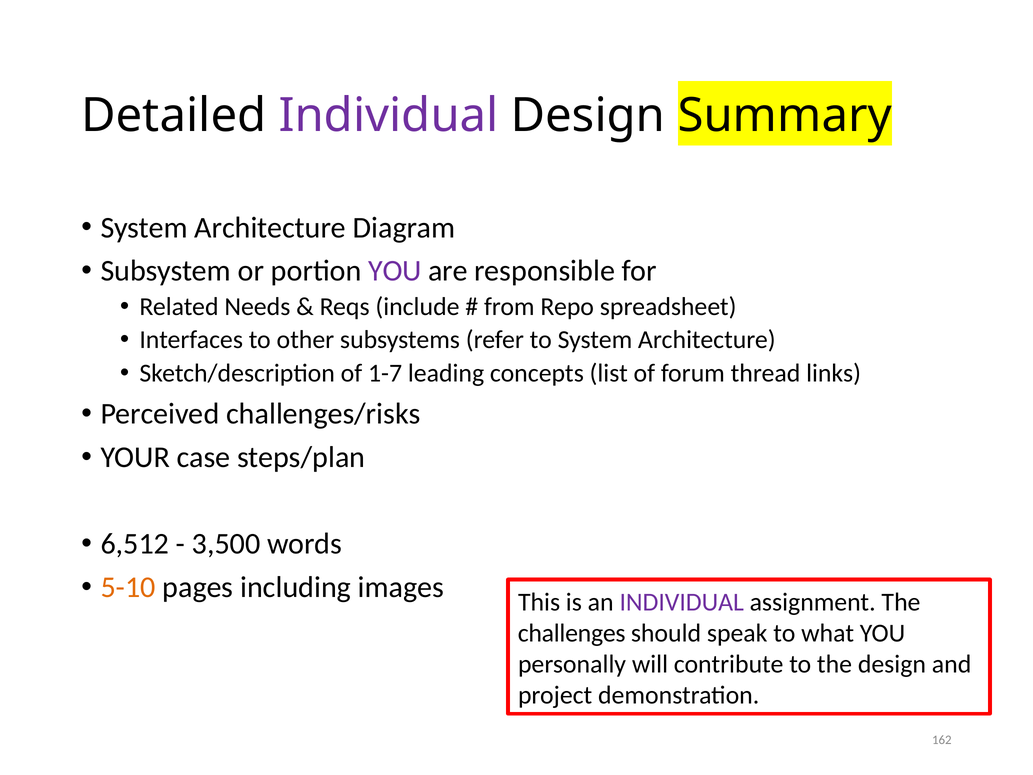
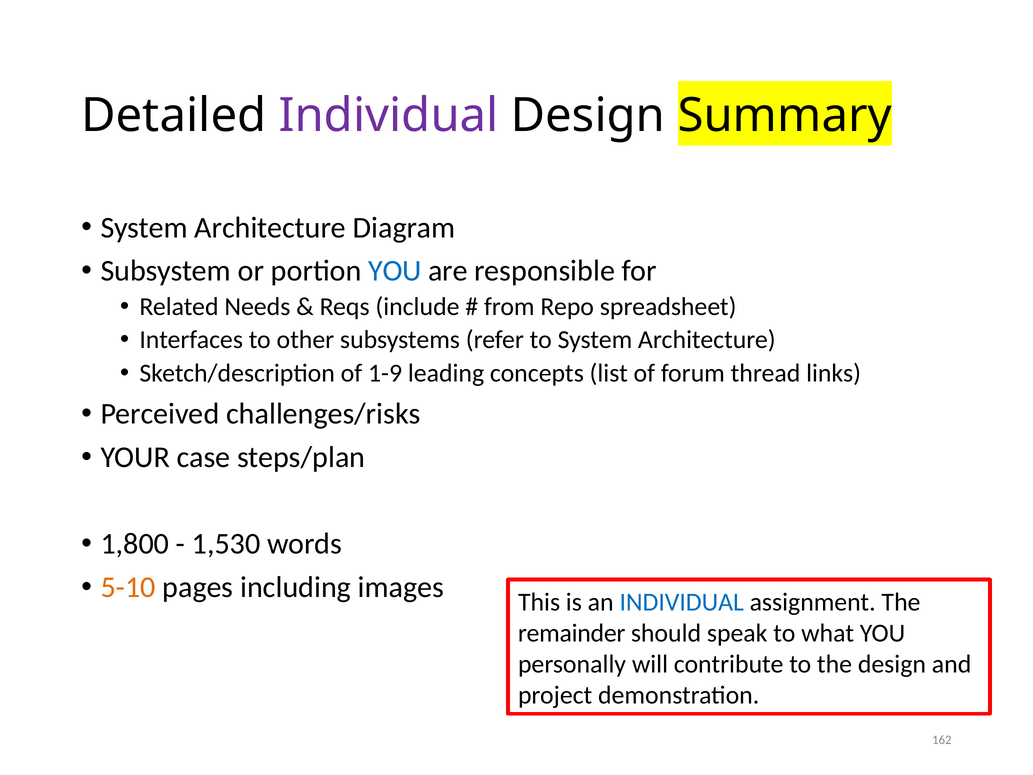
YOU at (395, 271) colour: purple -> blue
1-7: 1-7 -> 1-9
6,512: 6,512 -> 1,800
3,500: 3,500 -> 1,530
INDIVIDUAL at (682, 602) colour: purple -> blue
challenges: challenges -> remainder
